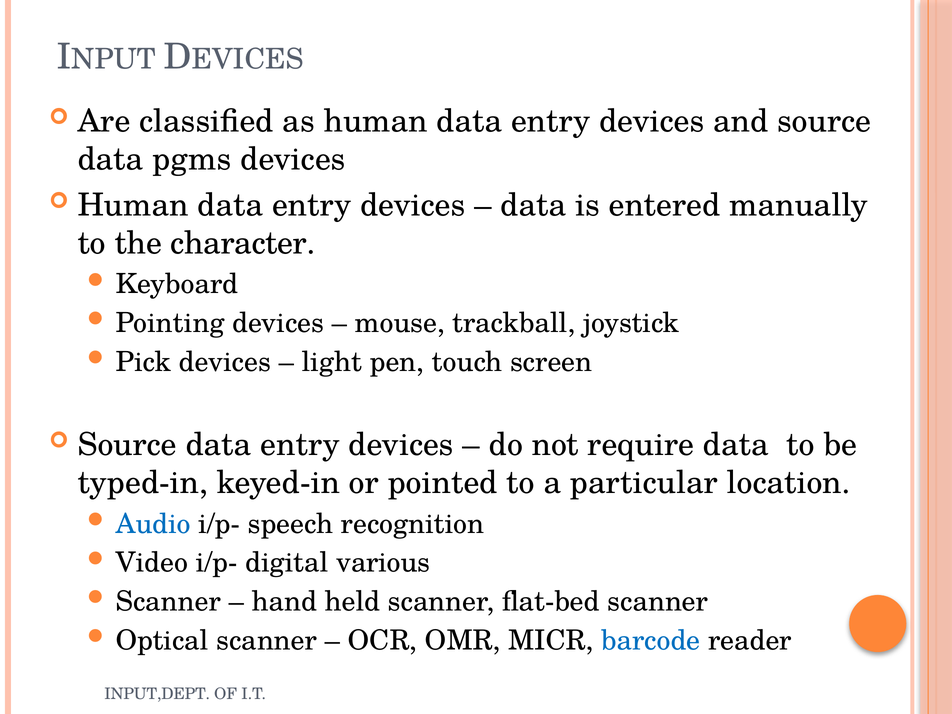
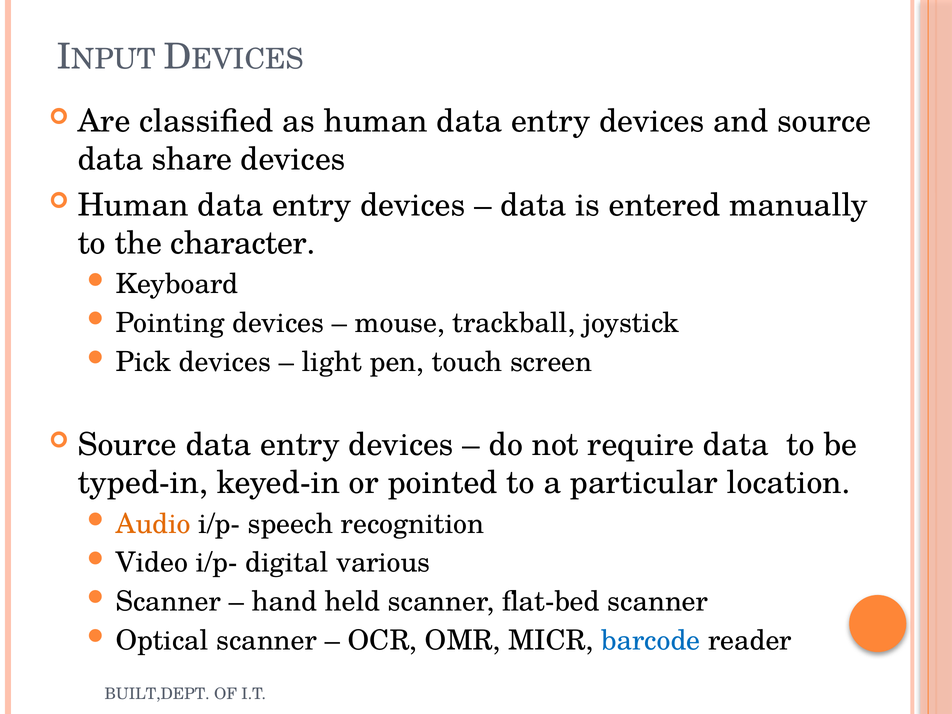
pgms: pgms -> share
Audio colour: blue -> orange
INPUT,DEPT: INPUT,DEPT -> BUILT,DEPT
